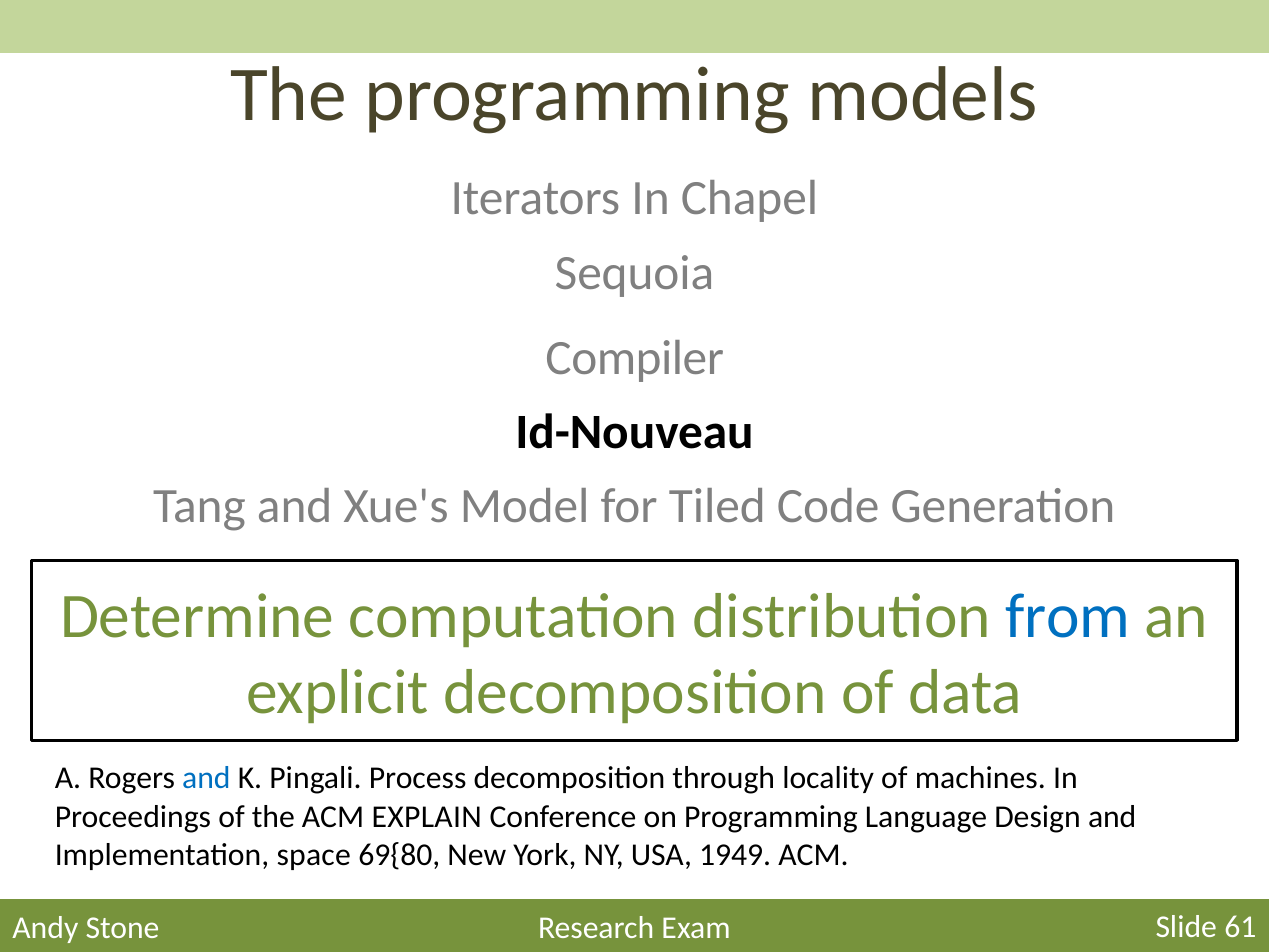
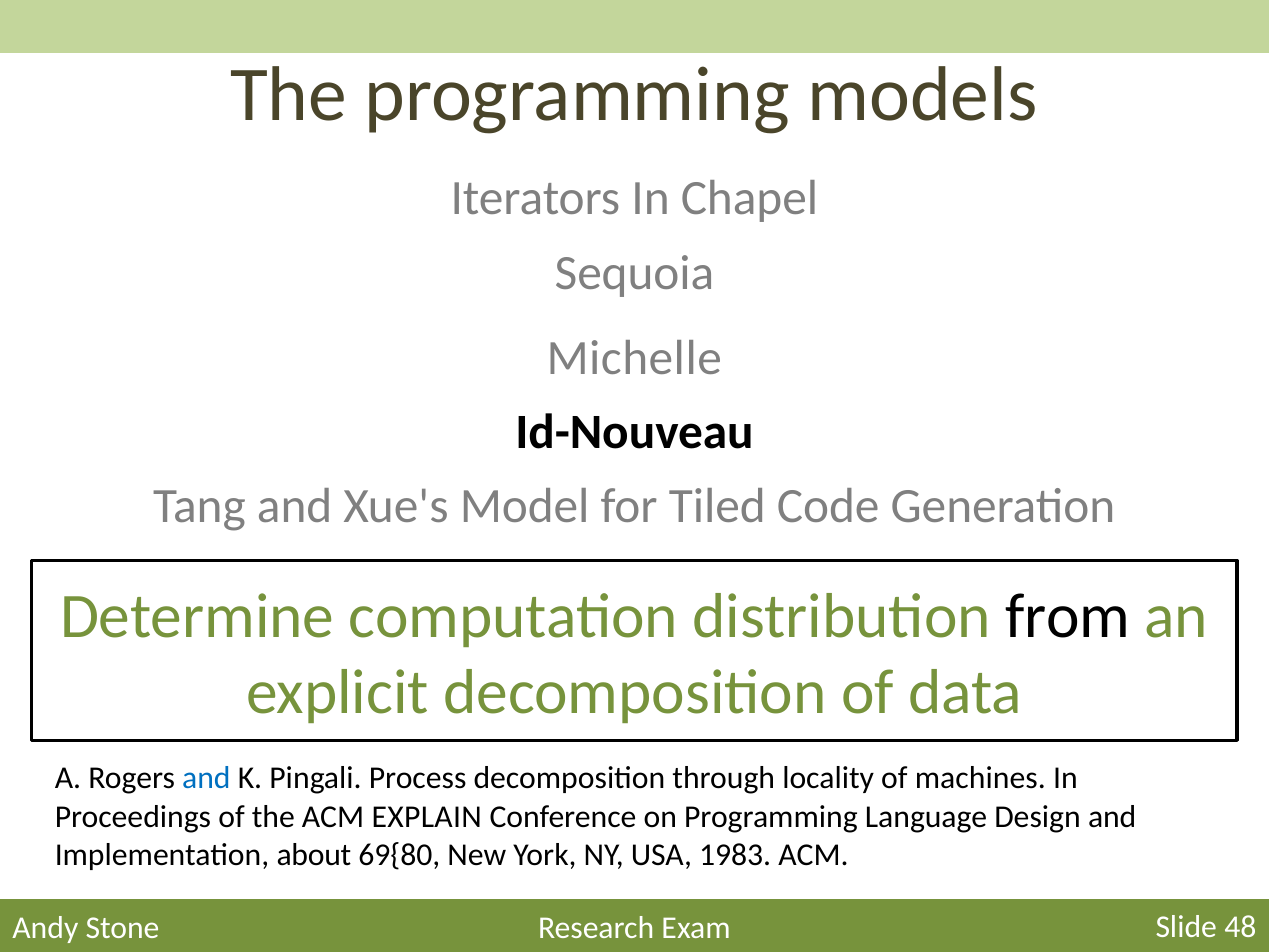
Compiler: Compiler -> Michelle
from colour: blue -> black
space: space -> about
1949: 1949 -> 1983
61: 61 -> 48
